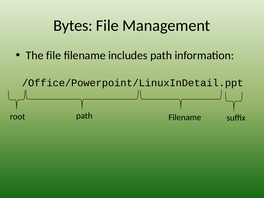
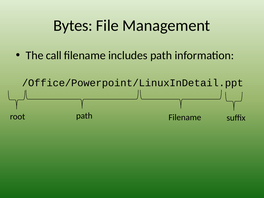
The file: file -> call
